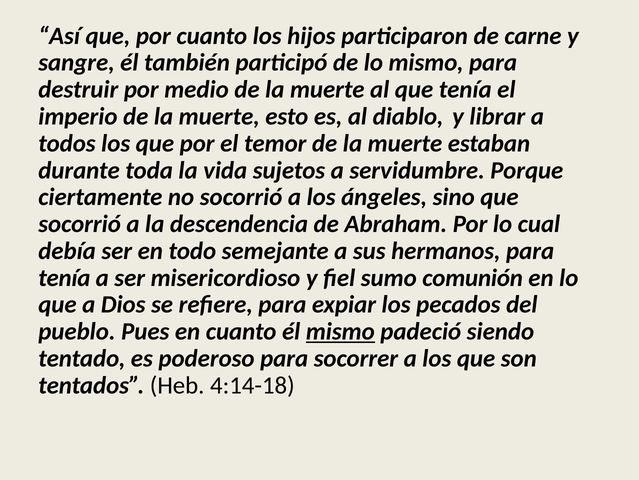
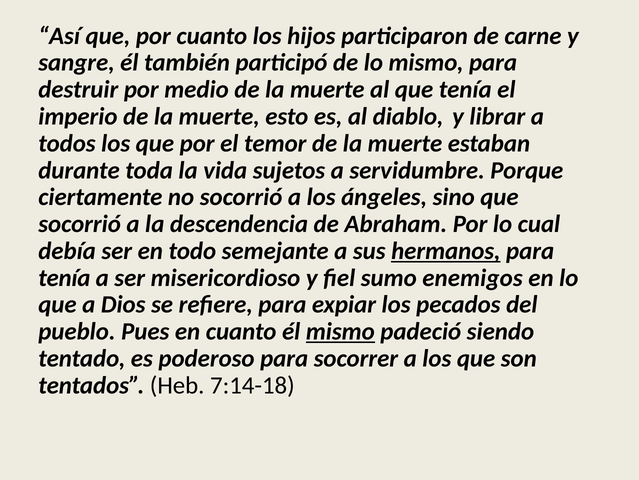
hermanos underline: none -> present
comunión: comunión -> enemigos
4:14-18: 4:14-18 -> 7:14-18
